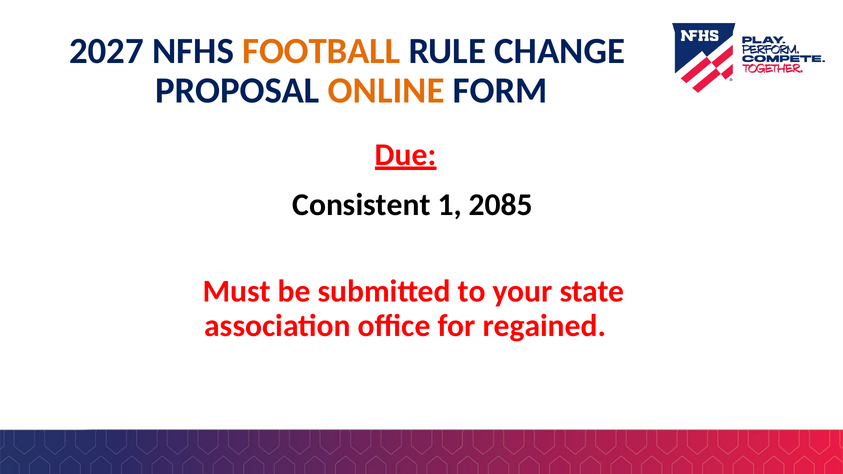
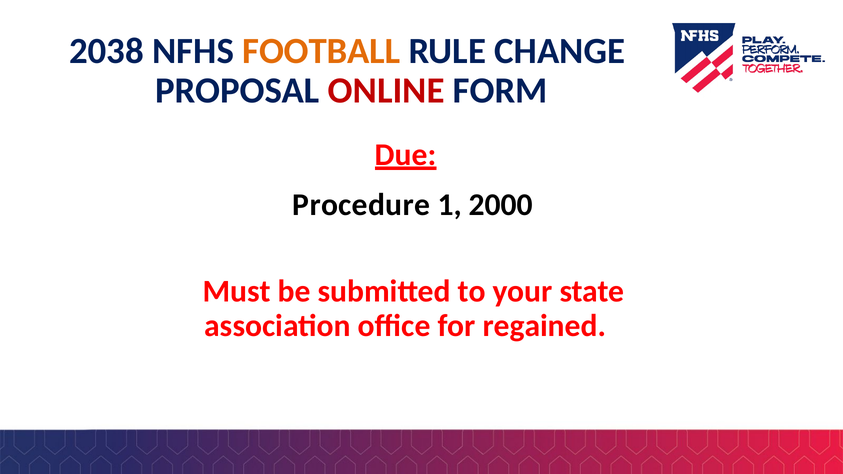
2027: 2027 -> 2038
ONLINE colour: orange -> red
Consistent: Consistent -> Procedure
2085: 2085 -> 2000
